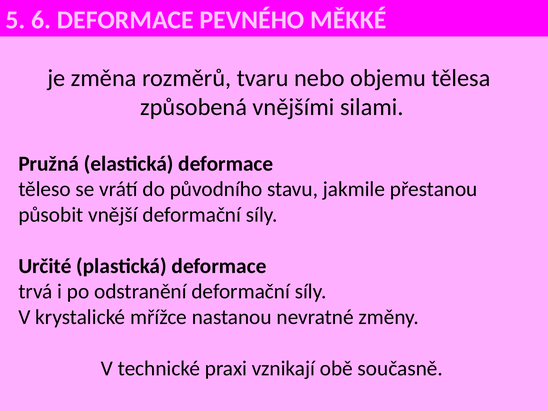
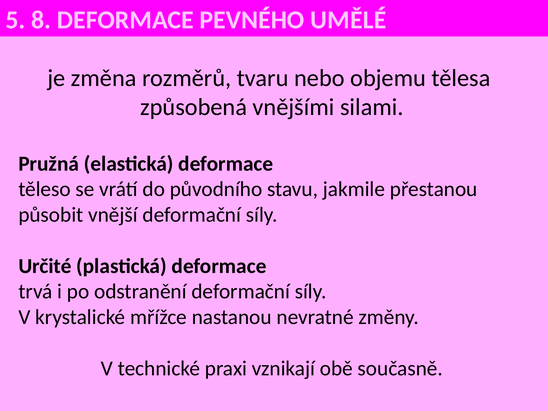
6: 6 -> 8
MĚKKÉ: MĚKKÉ -> UMĚLÉ
